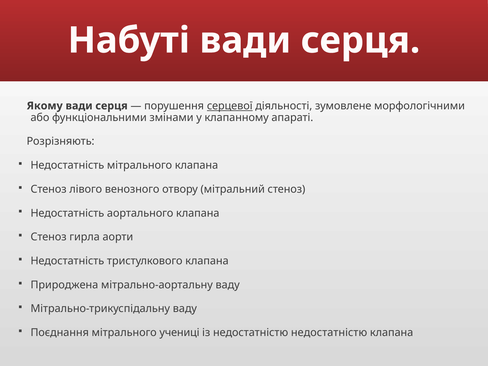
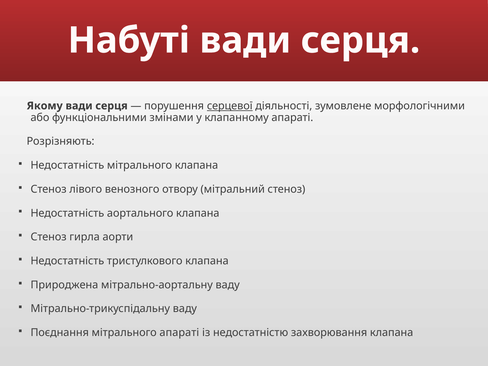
мітрального учениці: учениці -> апараті
недостатністю недостатністю: недостатністю -> захворювання
